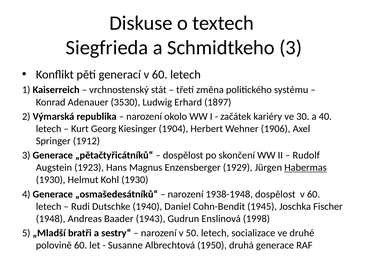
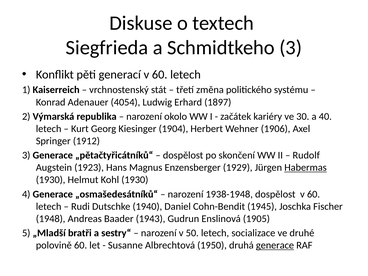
3530: 3530 -> 4054
1998: 1998 -> 1905
generace at (275, 245) underline: none -> present
